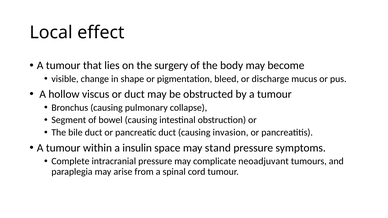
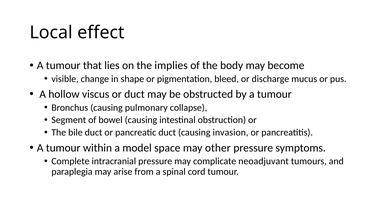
surgery: surgery -> implies
insulin: insulin -> model
stand: stand -> other
